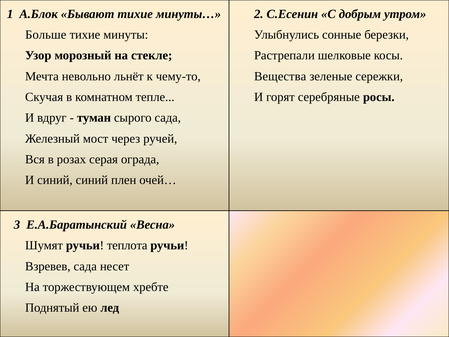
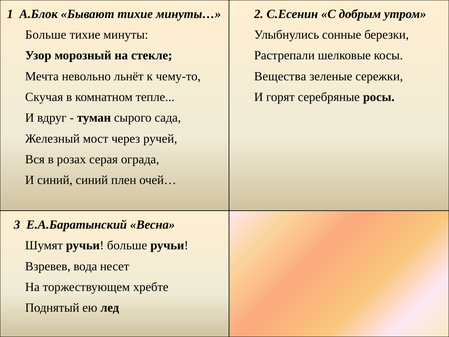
ручьи теплота: теплота -> больше
Взревев сада: сада -> вода
